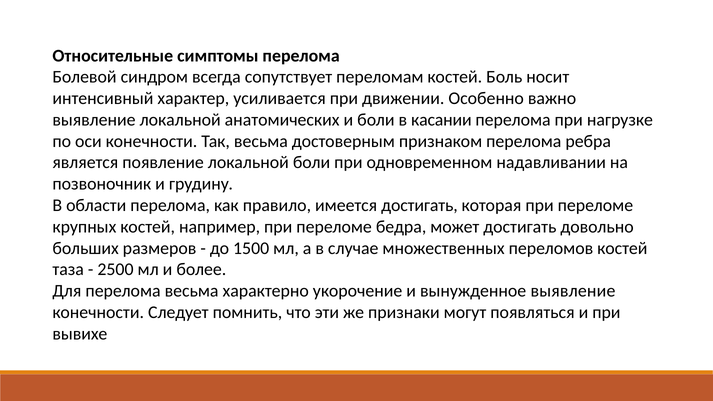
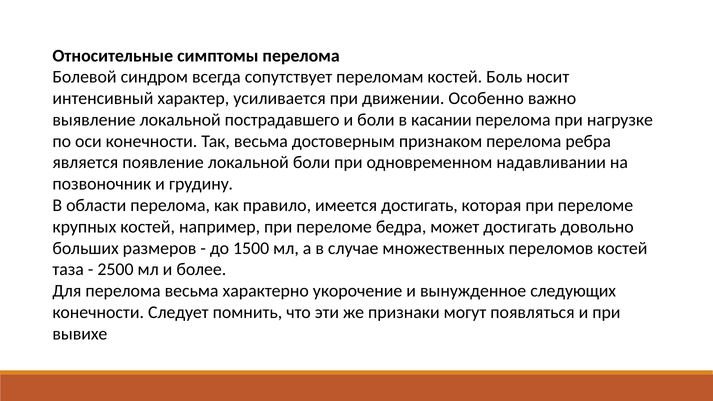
анатомических: анатомических -> пострадавшего
вынужденное выявление: выявление -> следующих
